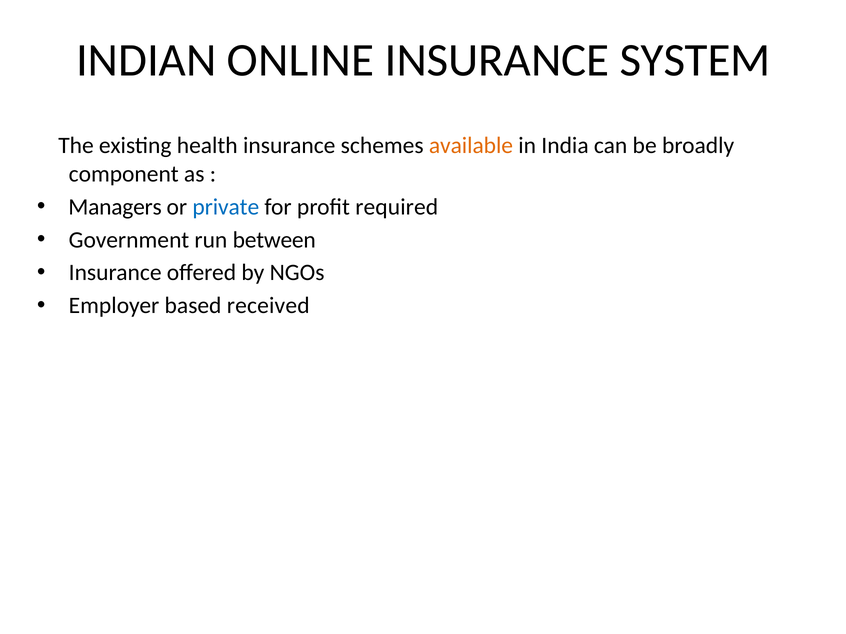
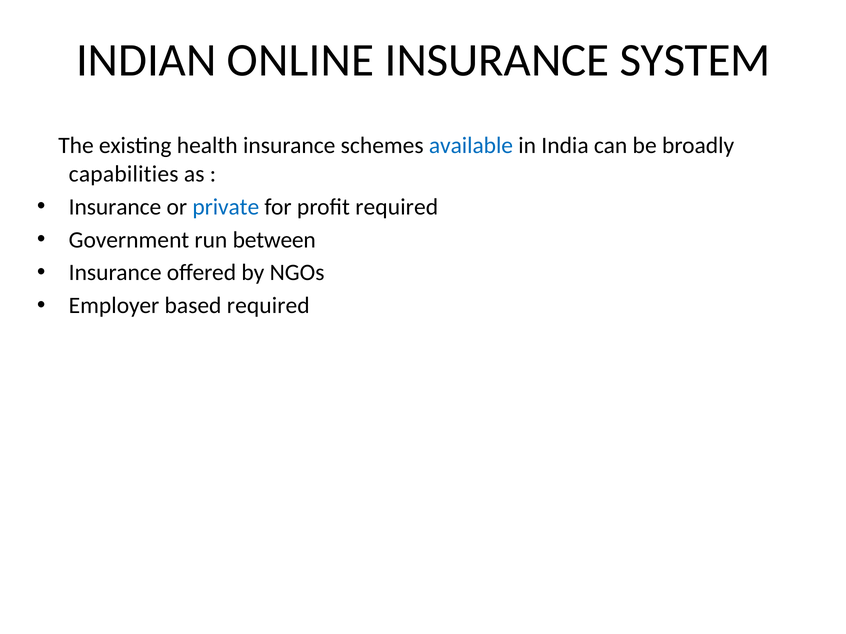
available colour: orange -> blue
component: component -> capabilities
Managers at (115, 207): Managers -> Insurance
based received: received -> required
